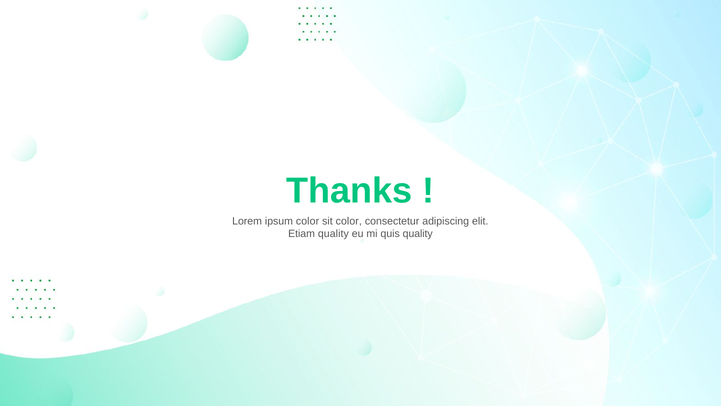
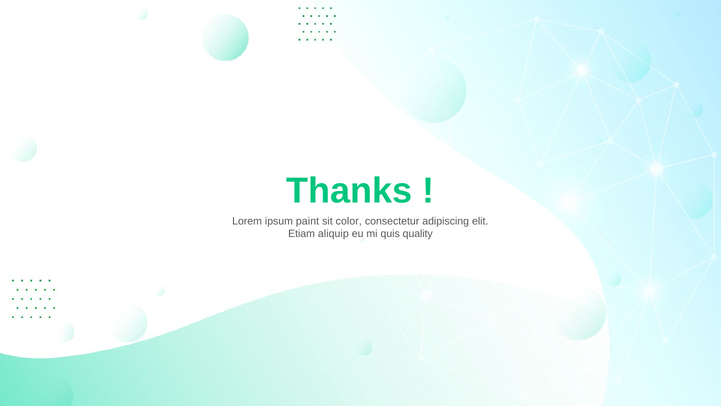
ipsum color: color -> paint
Etiam quality: quality -> aliquip
